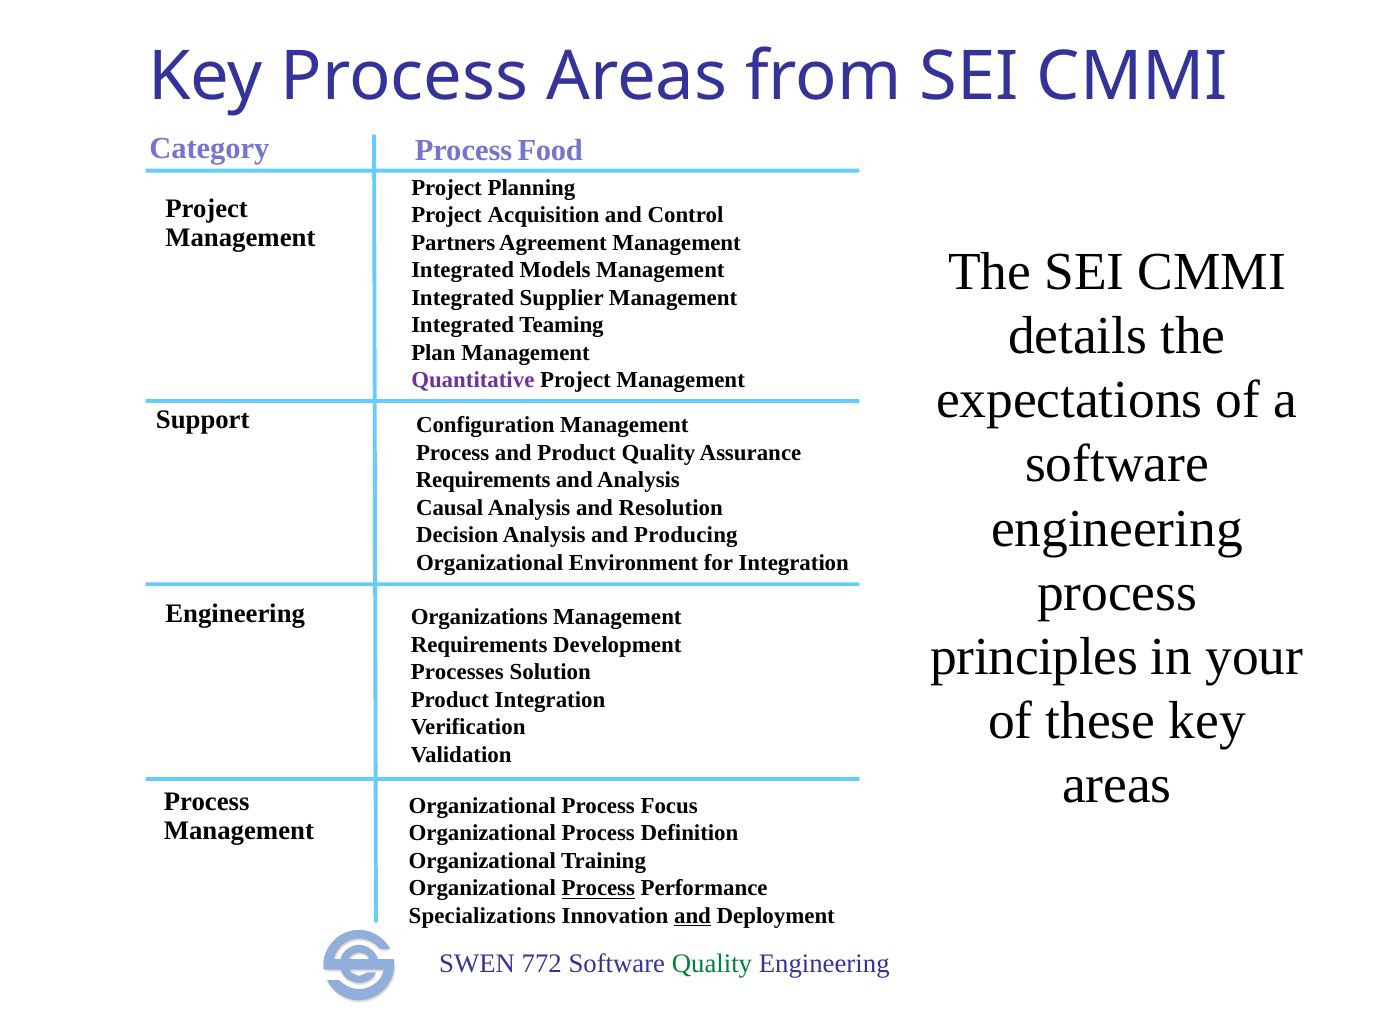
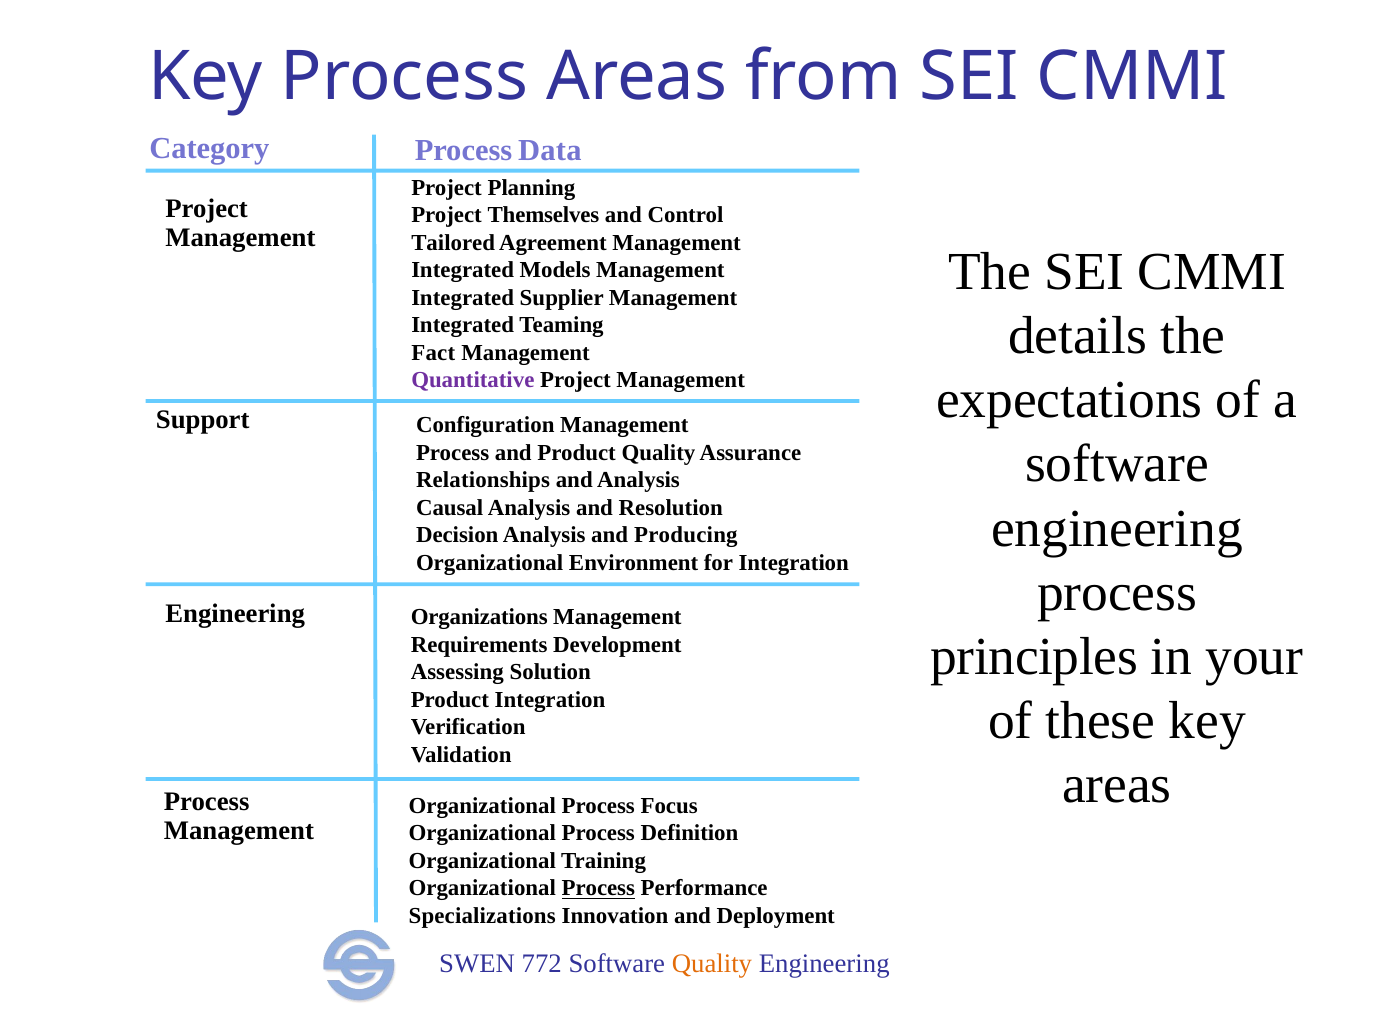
Food: Food -> Data
Acquisition: Acquisition -> Themselves
Partners: Partners -> Tailored
Plan: Plan -> Fact
Requirements at (483, 480): Requirements -> Relationships
Processes: Processes -> Assessing
and at (693, 916) underline: present -> none
Quality at (712, 964) colour: green -> orange
